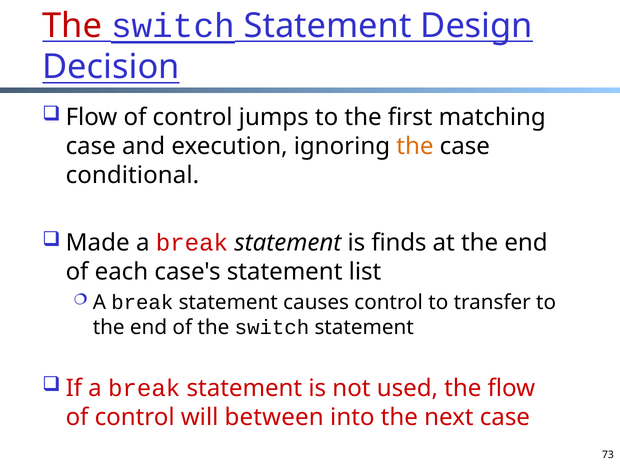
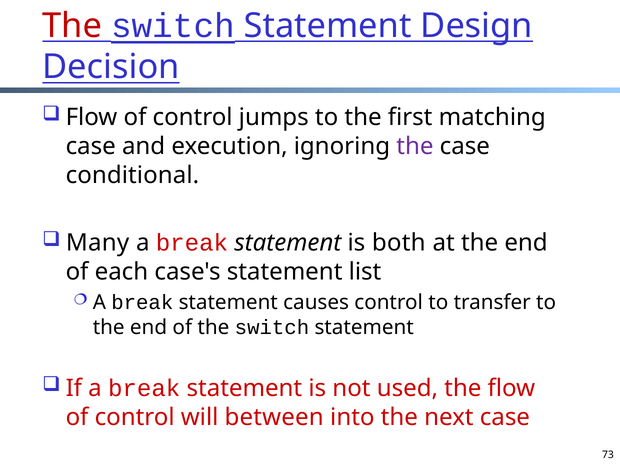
the at (415, 146) colour: orange -> purple
Made: Made -> Many
finds: finds -> both
